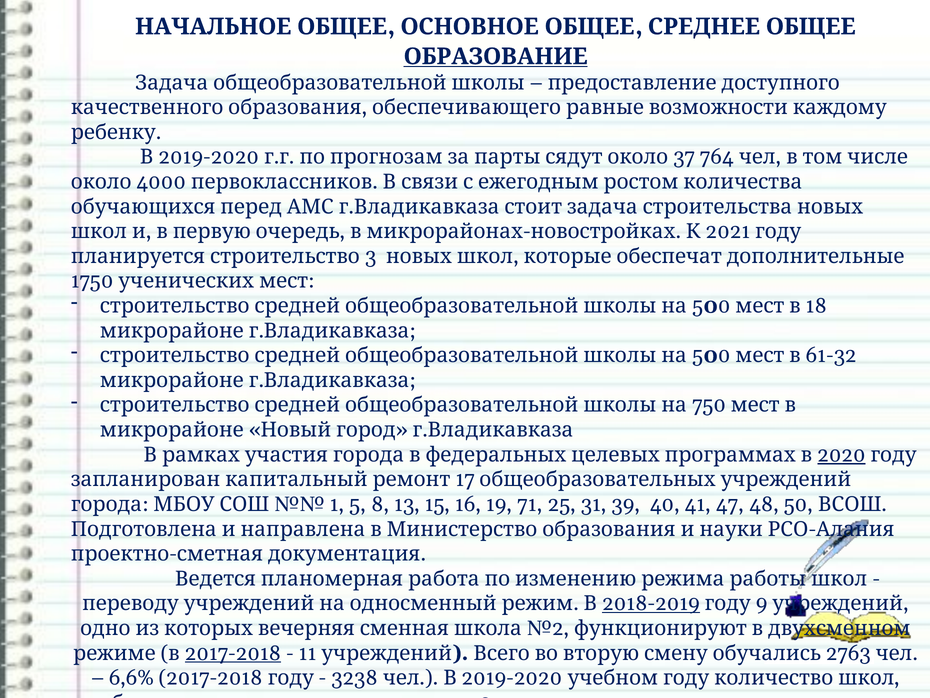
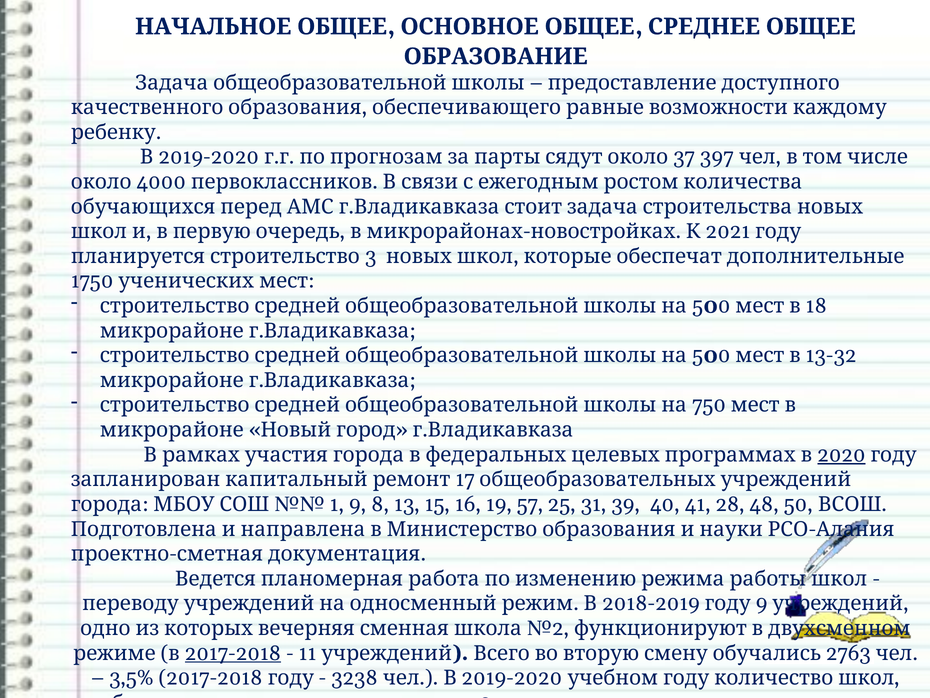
ОБРАЗОВАНИЕ underline: present -> none
764: 764 -> 397
61-32: 61-32 -> 13-32
1 5: 5 -> 9
71: 71 -> 57
47: 47 -> 28
2018-2019 underline: present -> none
6,6%: 6,6% -> 3,5%
